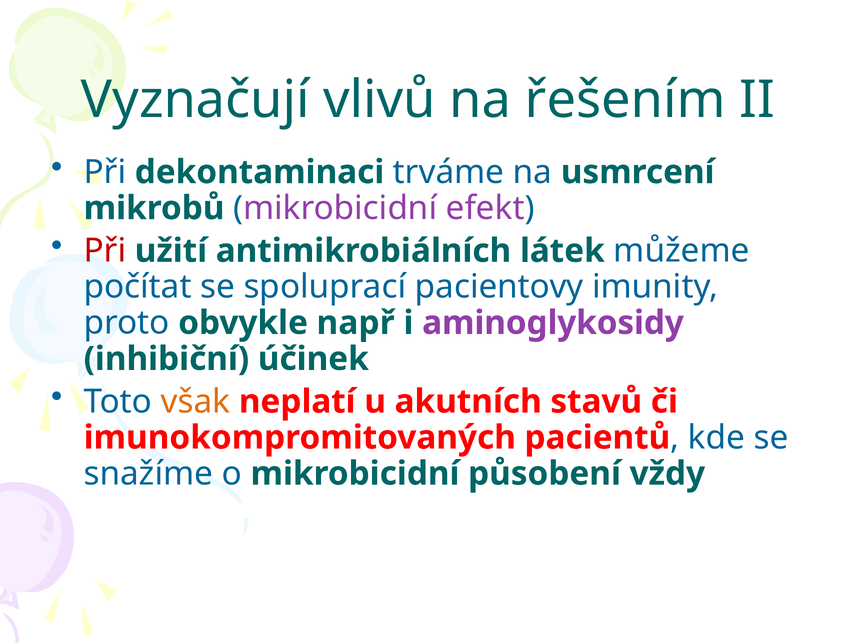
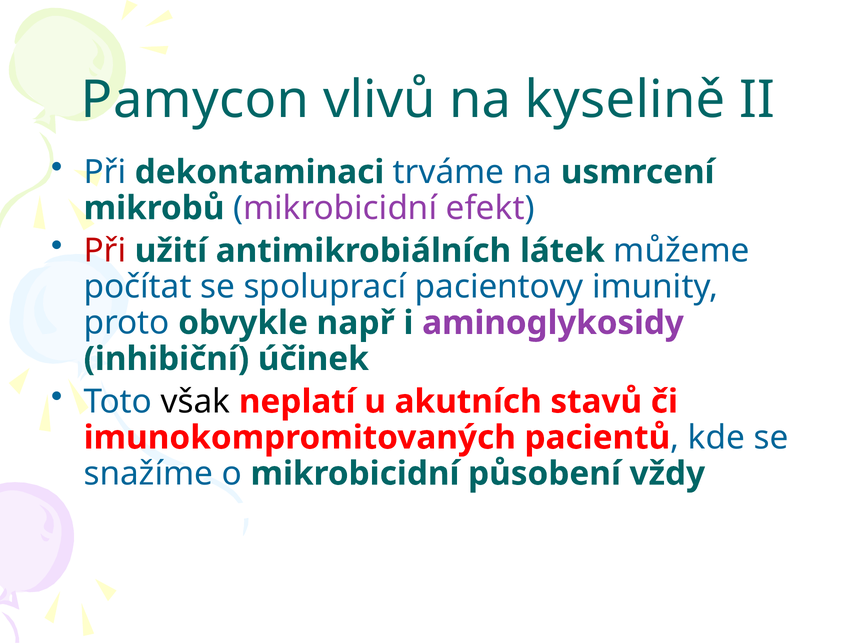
Vyznačují: Vyznačují -> Pamycon
řešením: řešením -> kyselině
však colour: orange -> black
